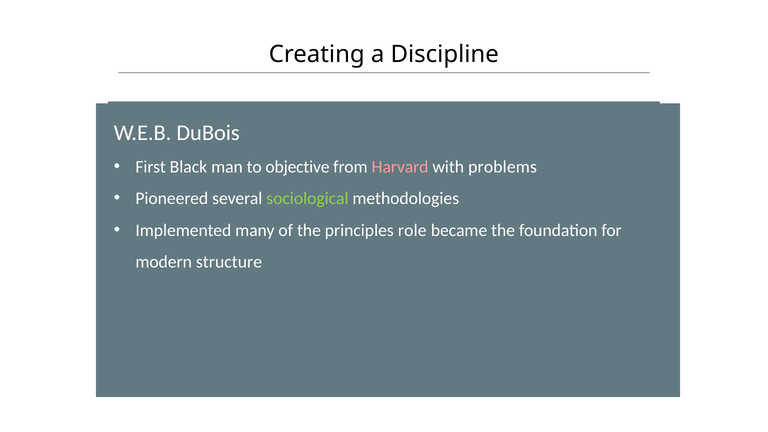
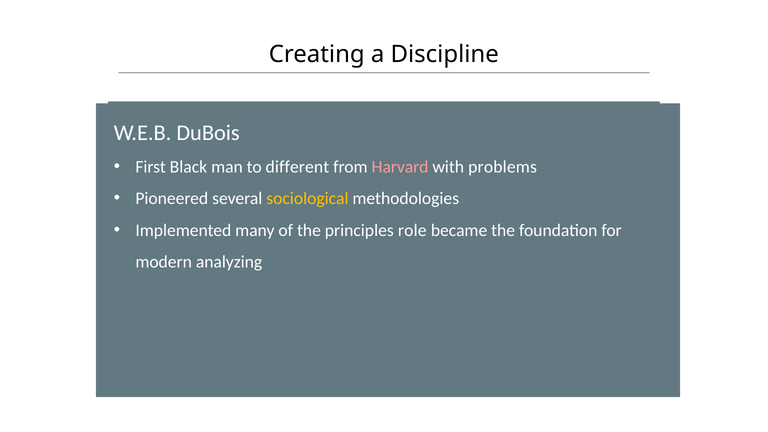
objective: objective -> different
sociological colour: light green -> yellow
structure: structure -> analyzing
